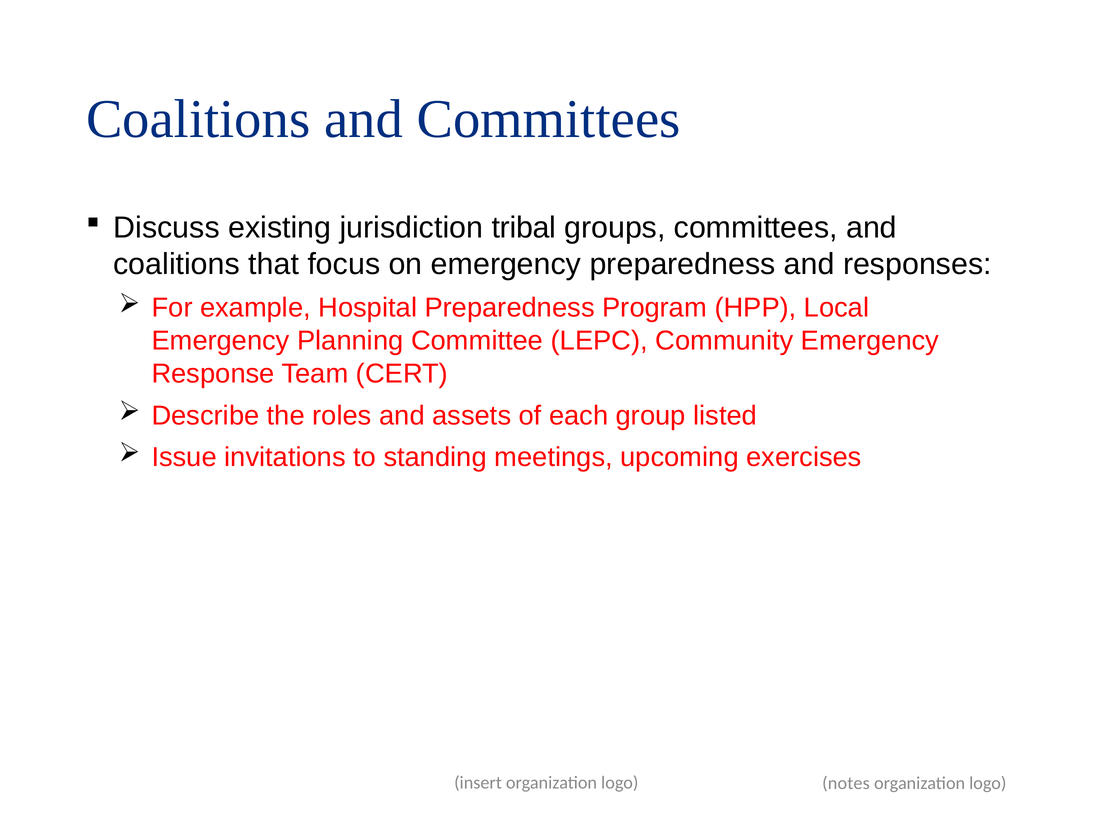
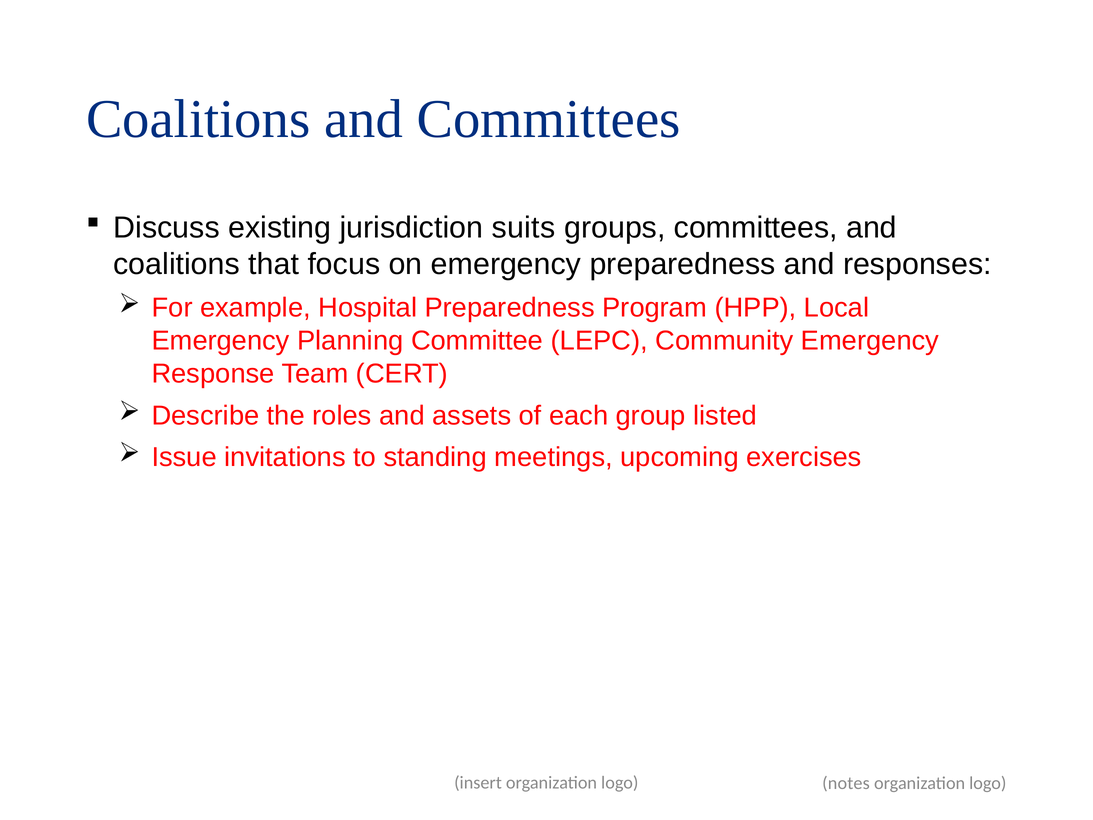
tribal: tribal -> suits
